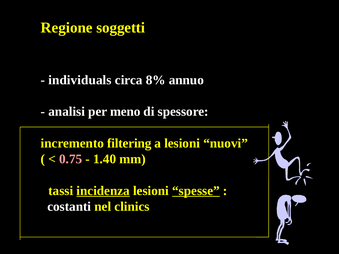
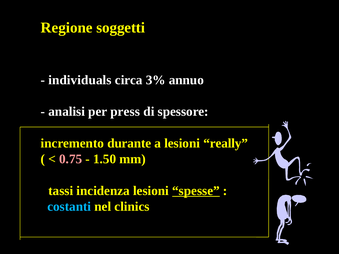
8%: 8% -> 3%
meno: meno -> press
filtering: filtering -> durante
nuovi: nuovi -> really
1.40: 1.40 -> 1.50
incidenza underline: present -> none
costanti colour: white -> light blue
